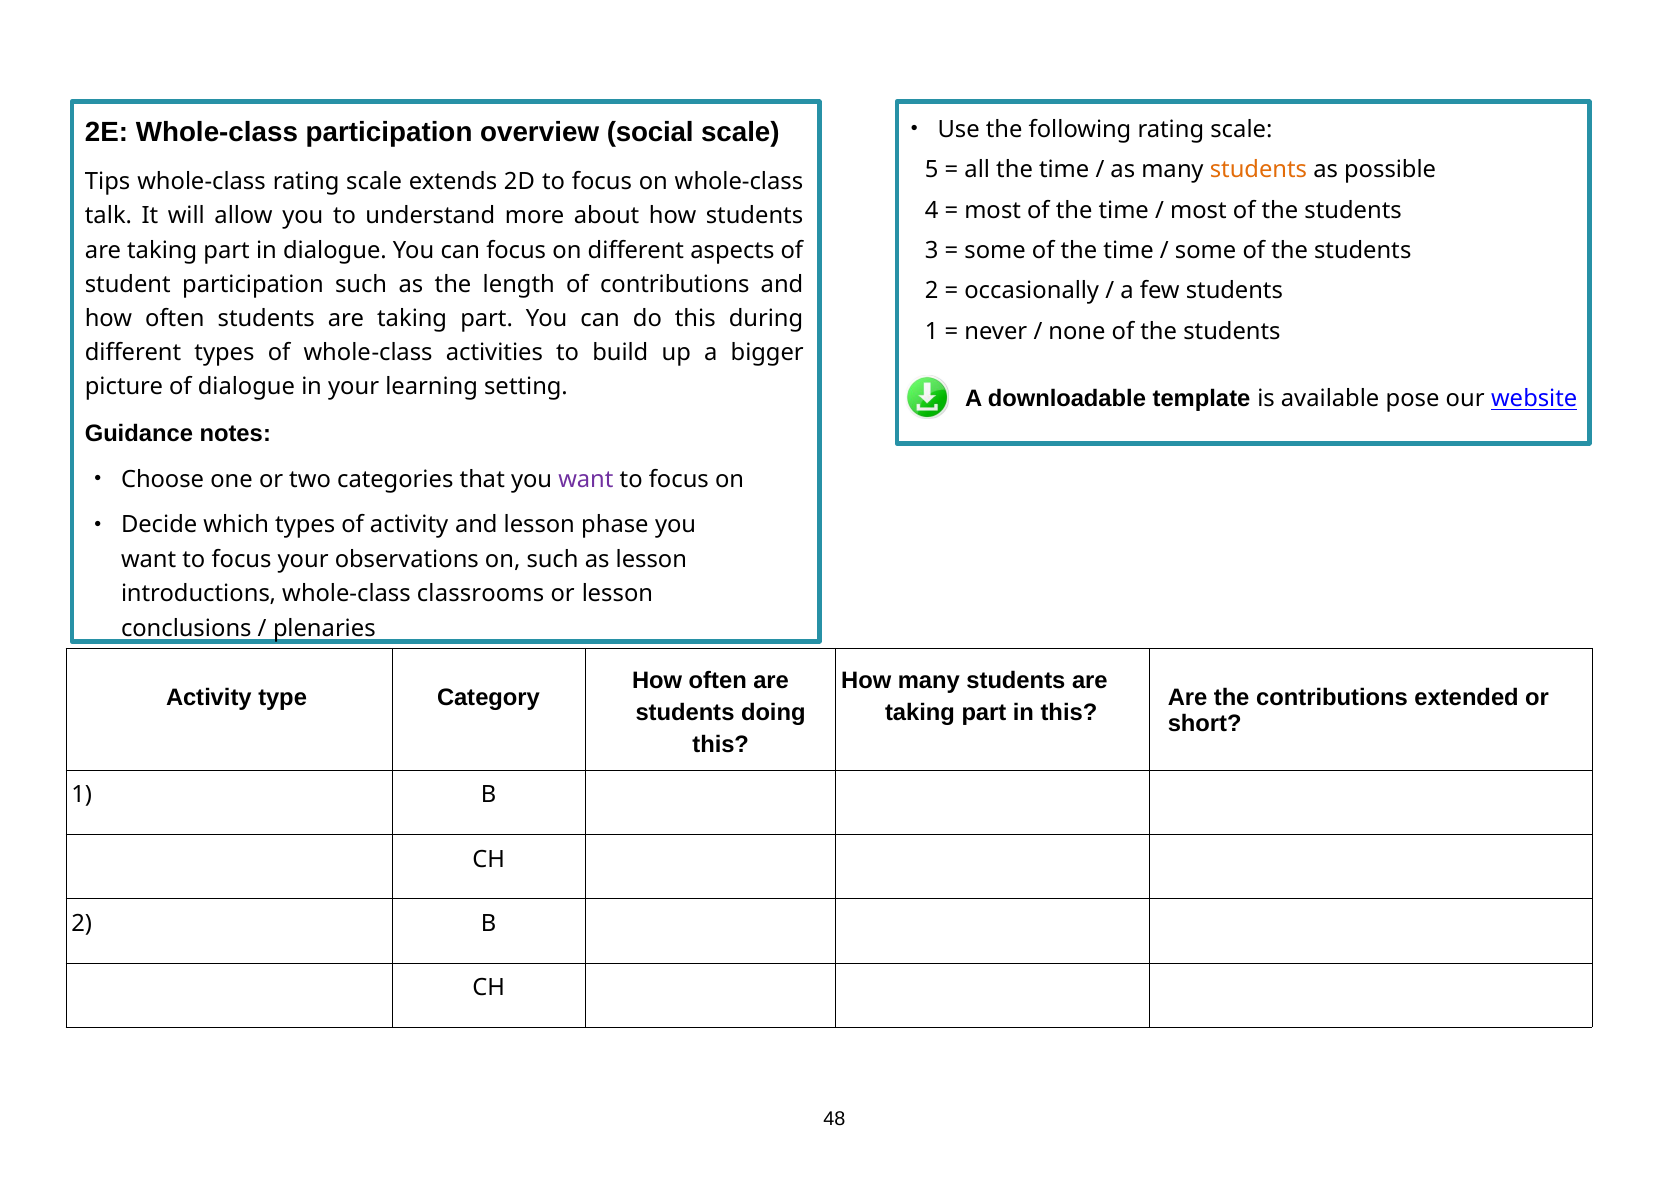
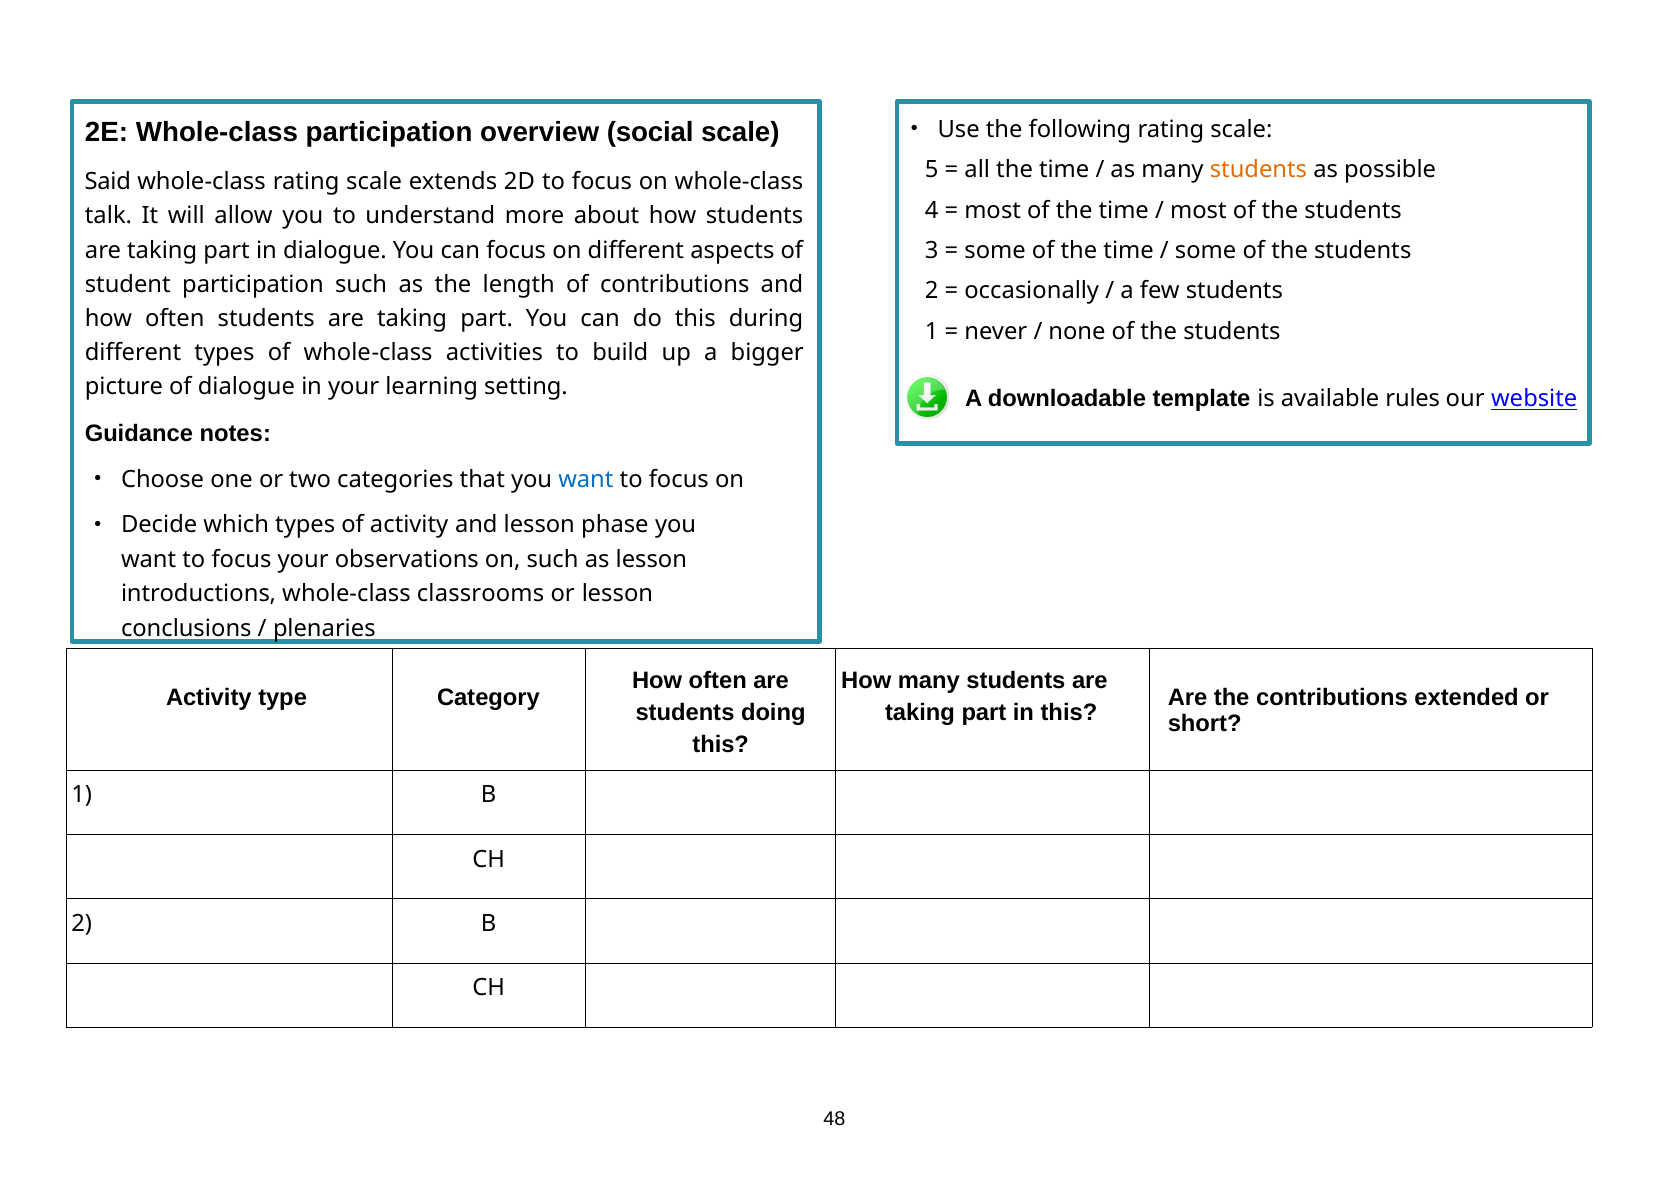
Tips: Tips -> Said
pose: pose -> rules
want at (586, 480) colour: purple -> blue
